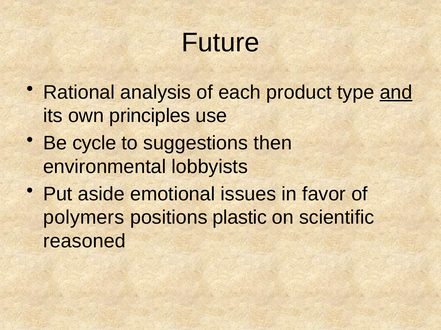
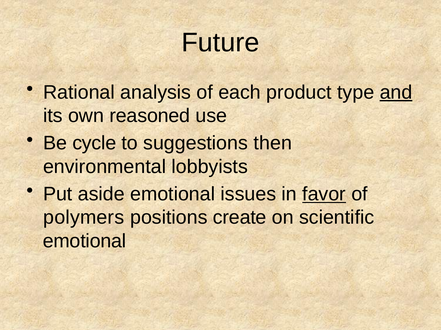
principles: principles -> reasoned
favor underline: none -> present
plastic: plastic -> create
reasoned at (84, 242): reasoned -> emotional
